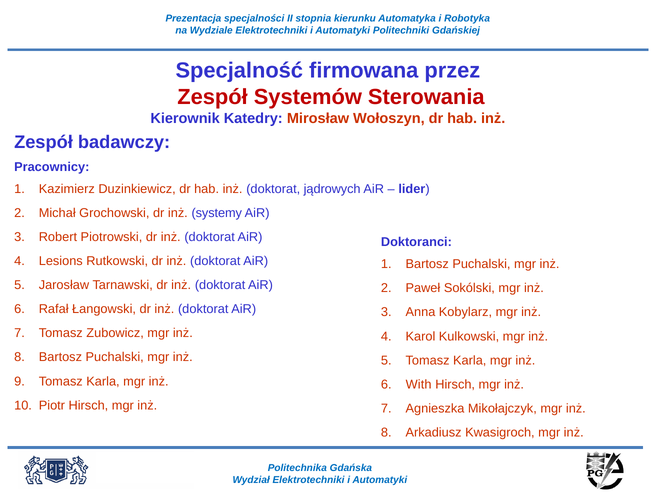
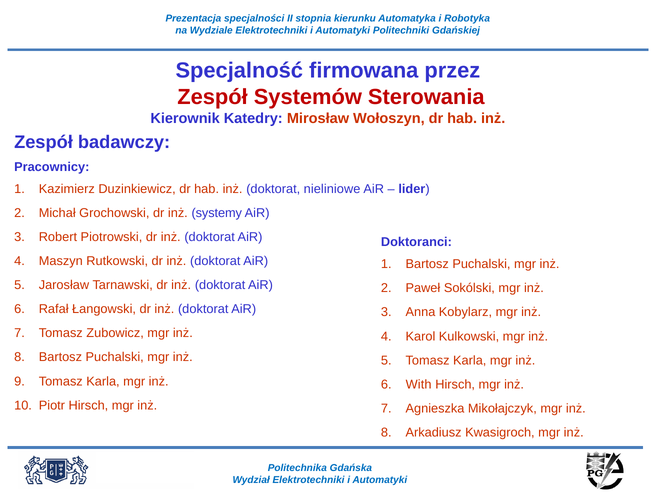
jądrowych: jądrowych -> nieliniowe
Lesions: Lesions -> Maszyn
